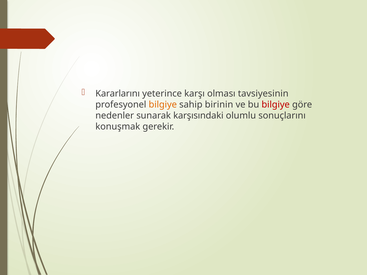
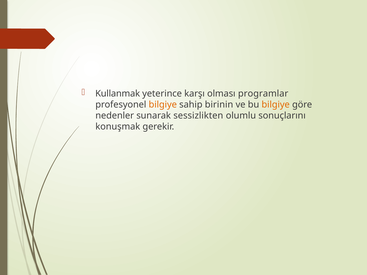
Kararlarını: Kararlarını -> Kullanmak
tavsiyesinin: tavsiyesinin -> programlar
bilgiye at (276, 105) colour: red -> orange
karşısındaki: karşısındaki -> sessizlikten
